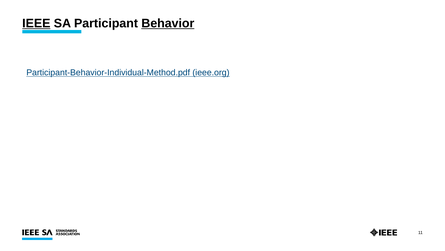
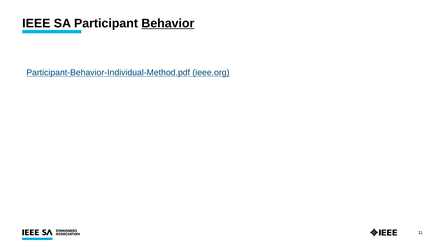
IEEE underline: present -> none
